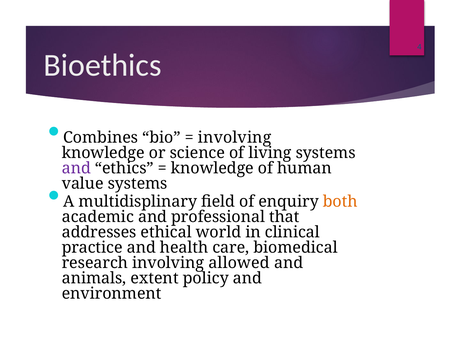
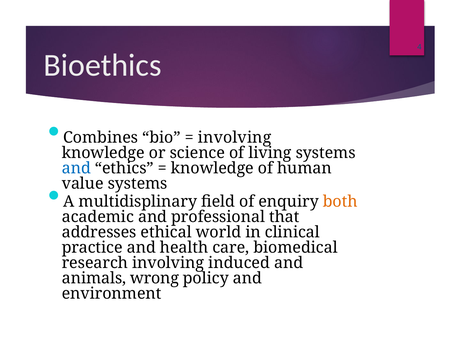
and at (76, 168) colour: purple -> blue
allowed: allowed -> induced
extent: extent -> wrong
